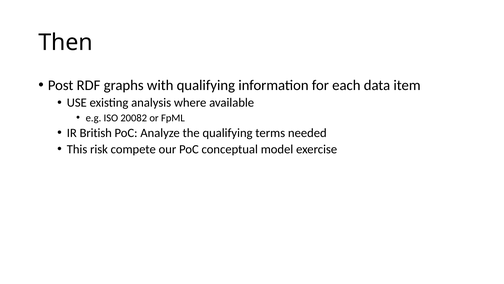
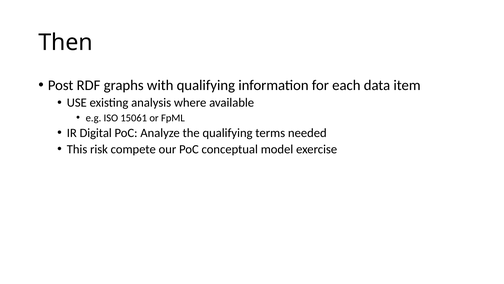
20082: 20082 -> 15061
British: British -> Digital
